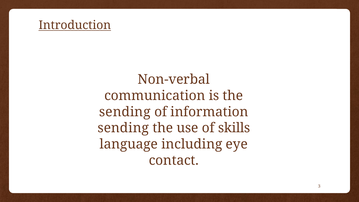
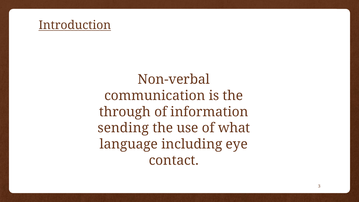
sending at (125, 112): sending -> through
skills: skills -> what
